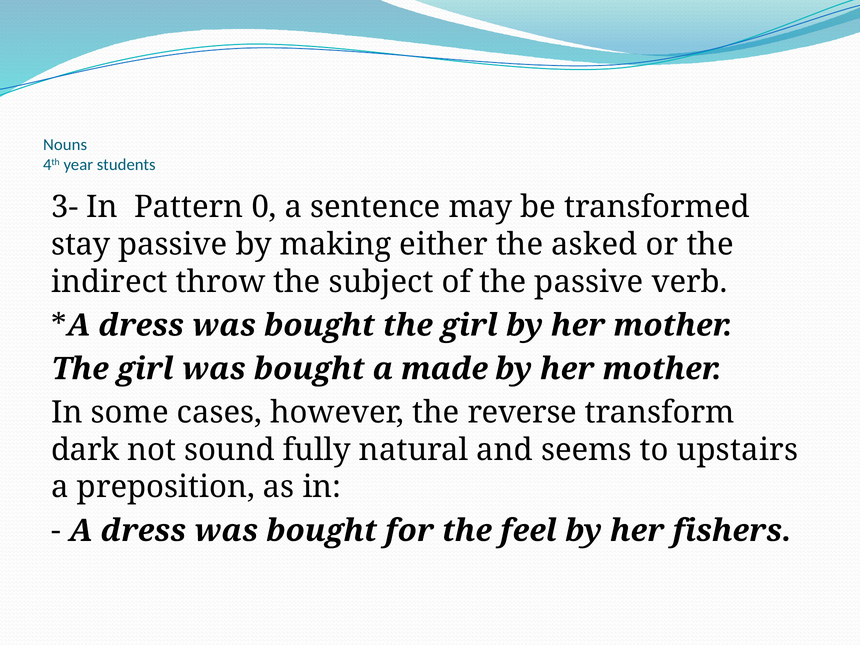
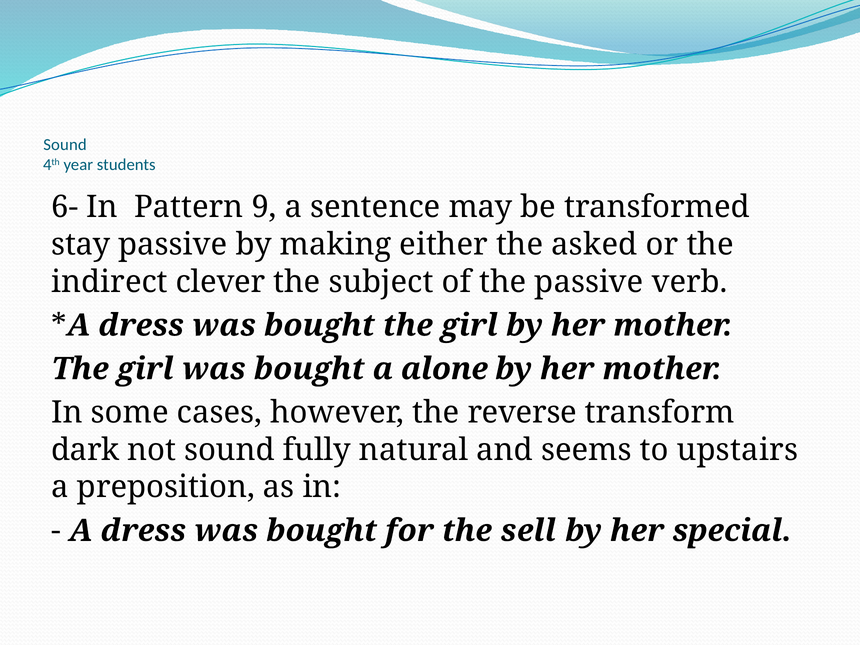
Nouns at (65, 145): Nouns -> Sound
3-: 3- -> 6-
0: 0 -> 9
throw: throw -> clever
made: made -> alone
feel: feel -> sell
fishers: fishers -> special
